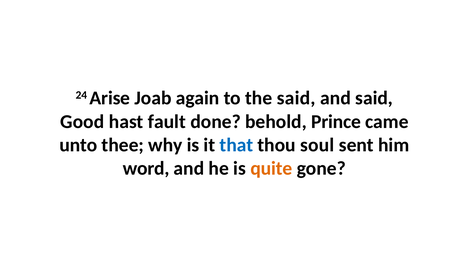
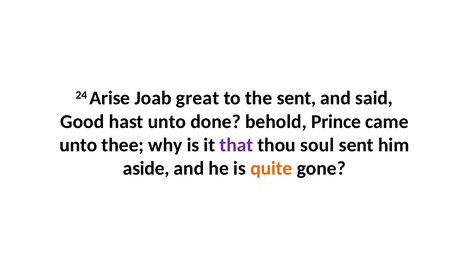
again: again -> great
the said: said -> sent
hast fault: fault -> unto
that colour: blue -> purple
word: word -> aside
